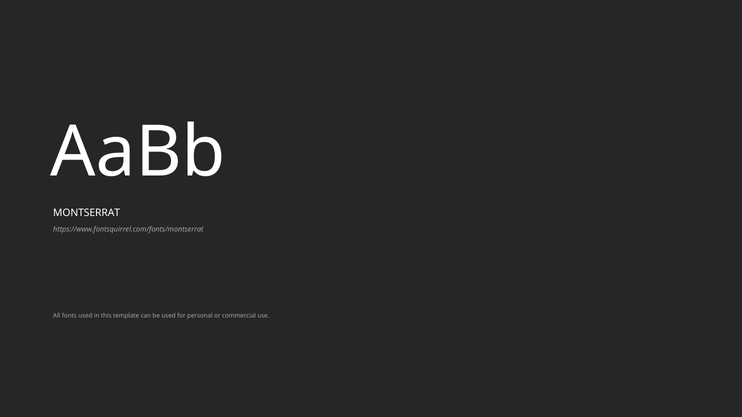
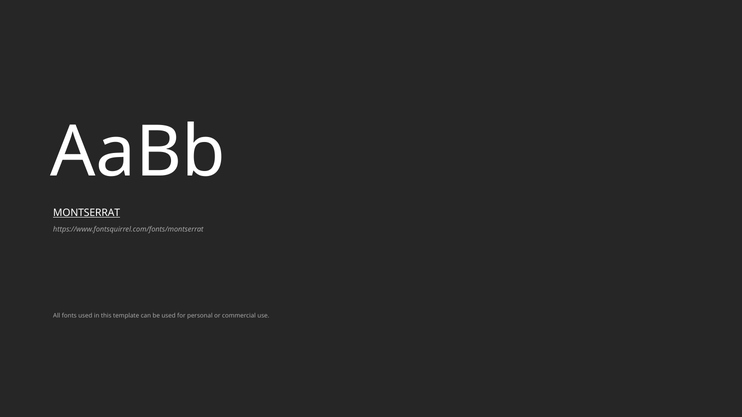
MONTSERRAT underline: none -> present
